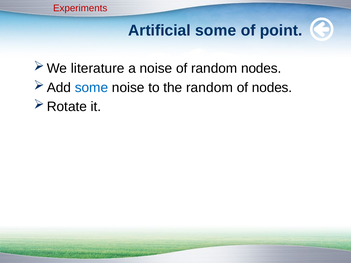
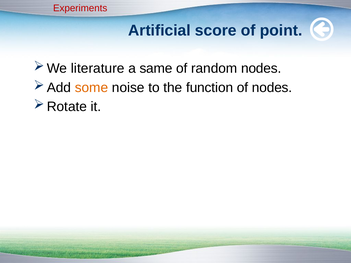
Artificial some: some -> score
a noise: noise -> same
some at (92, 88) colour: blue -> orange
the random: random -> function
